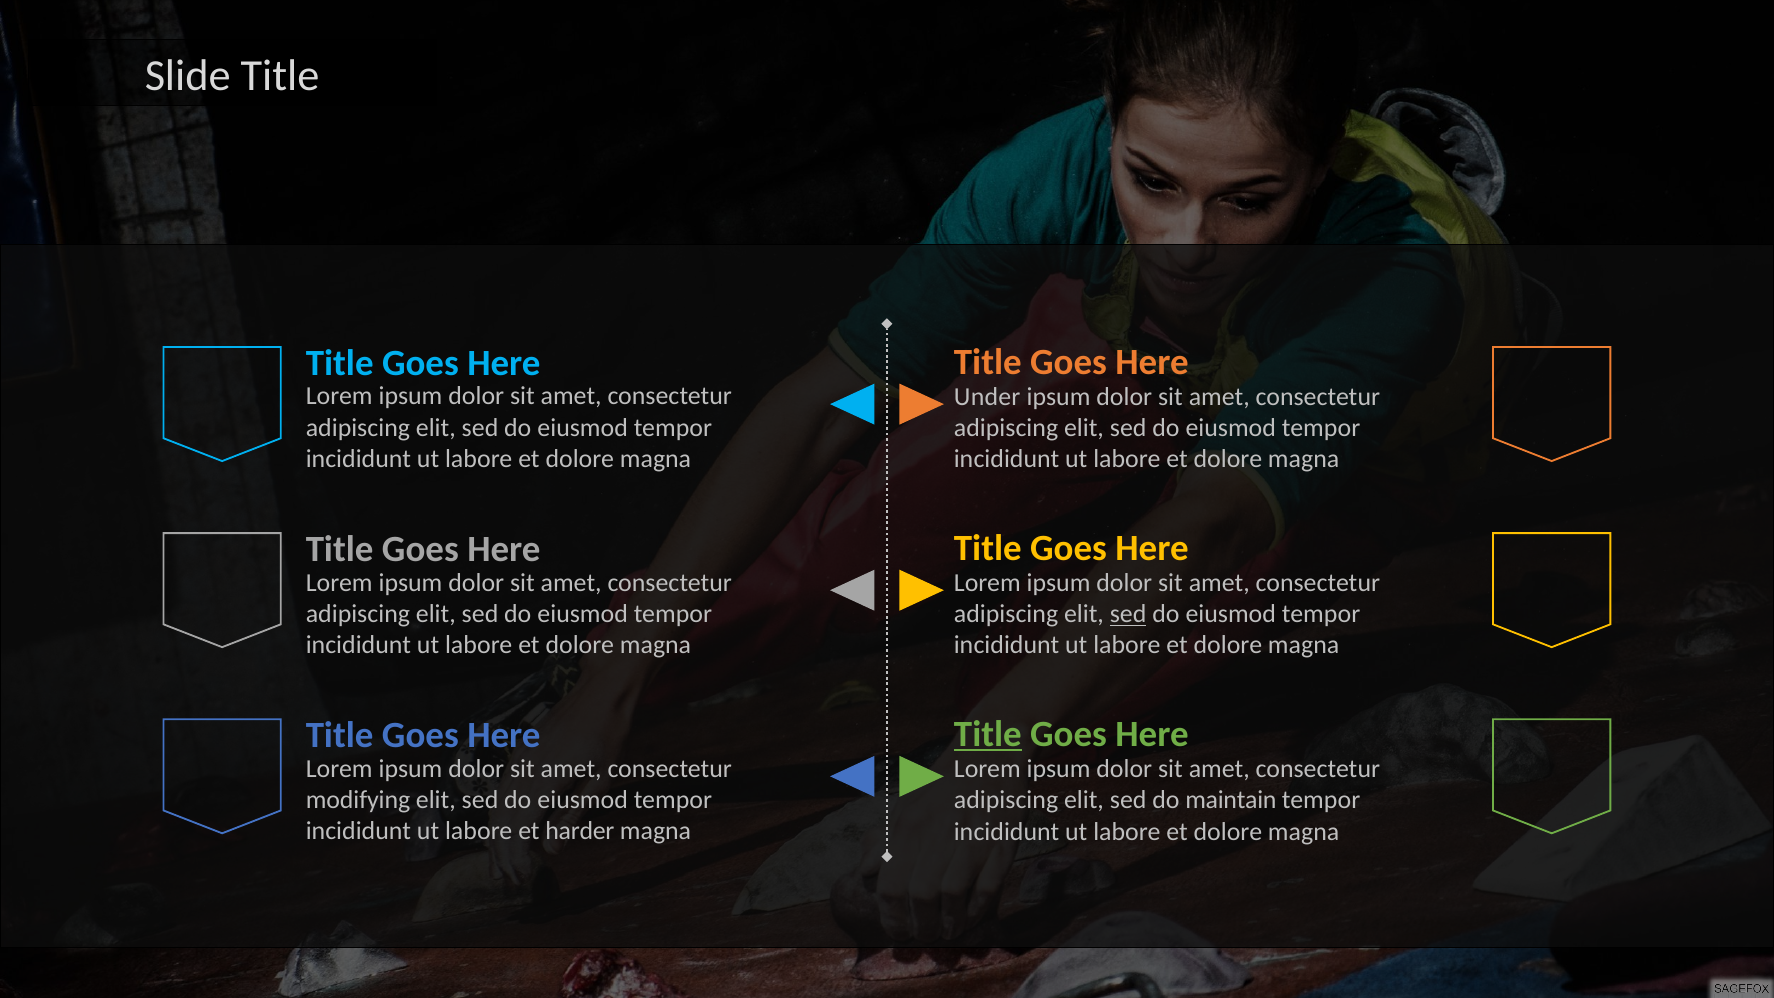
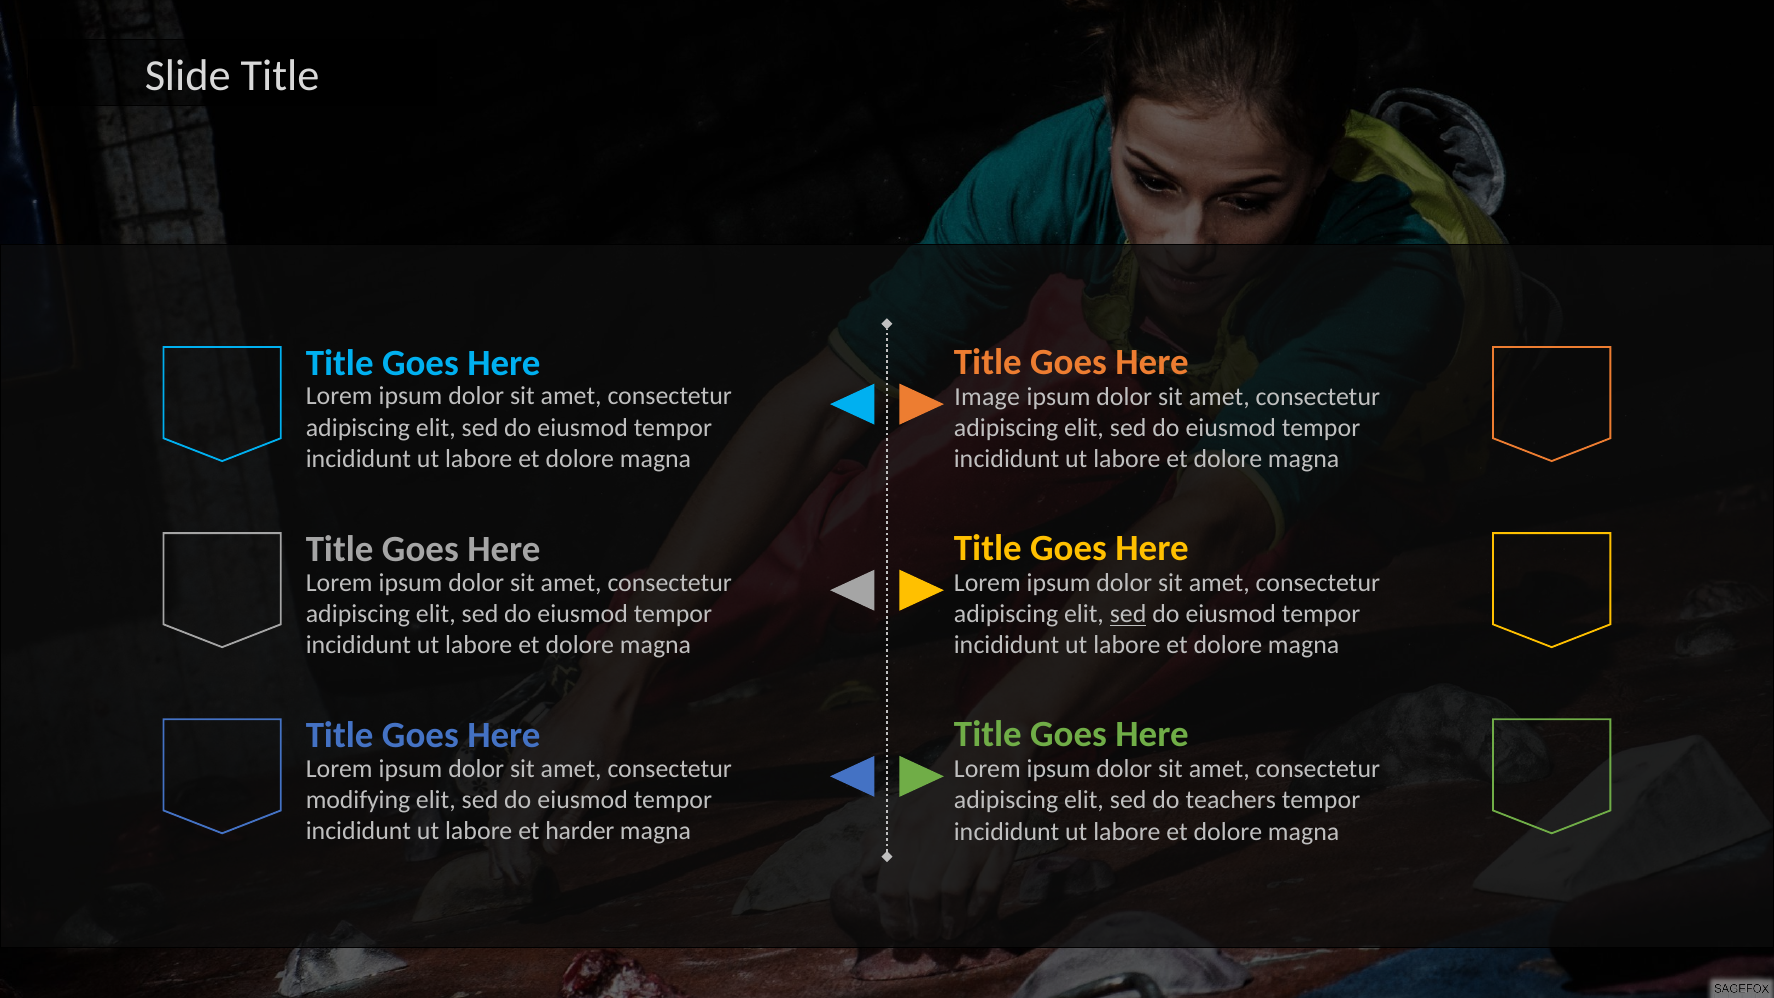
Under: Under -> Image
Title at (988, 734) underline: present -> none
maintain: maintain -> teachers
